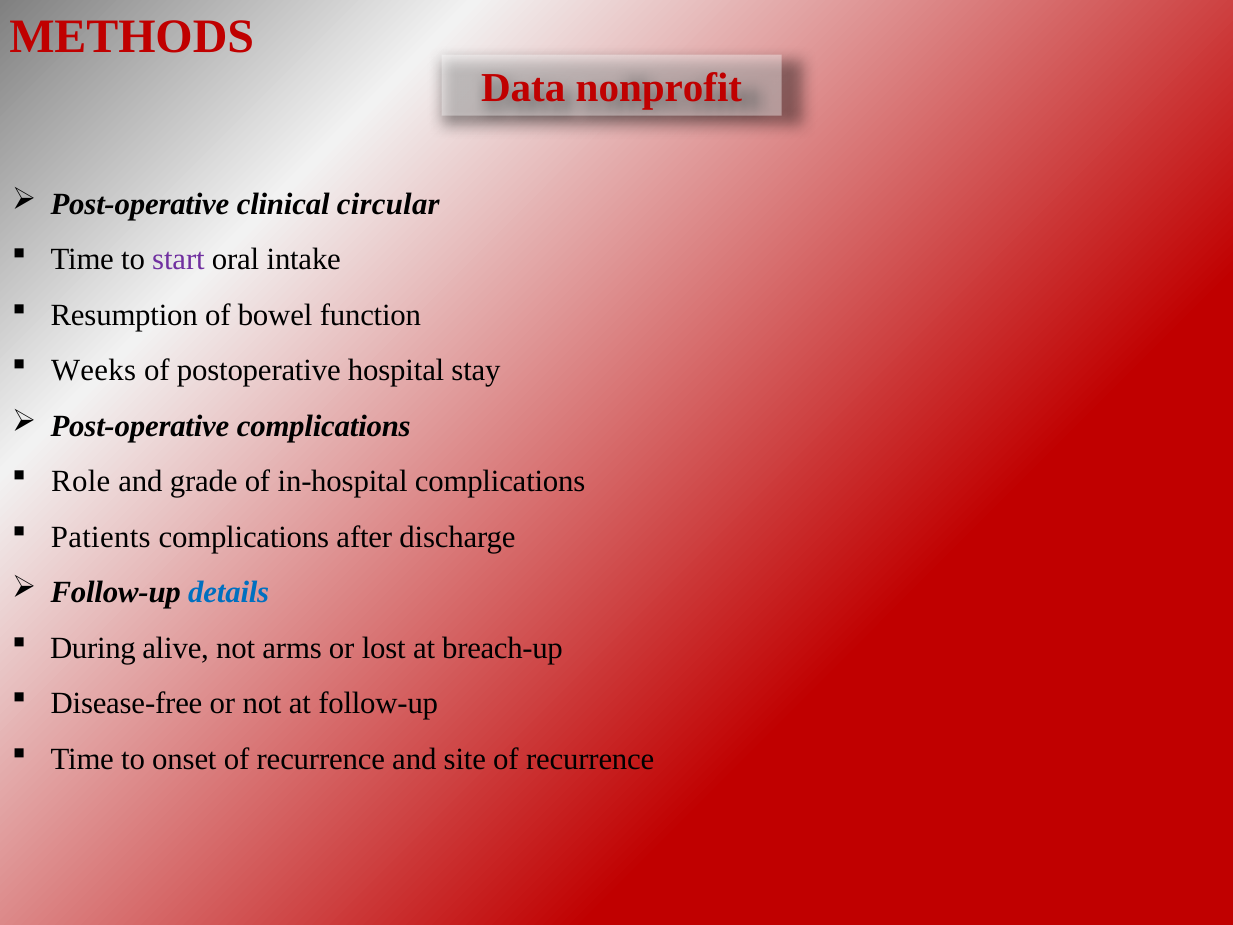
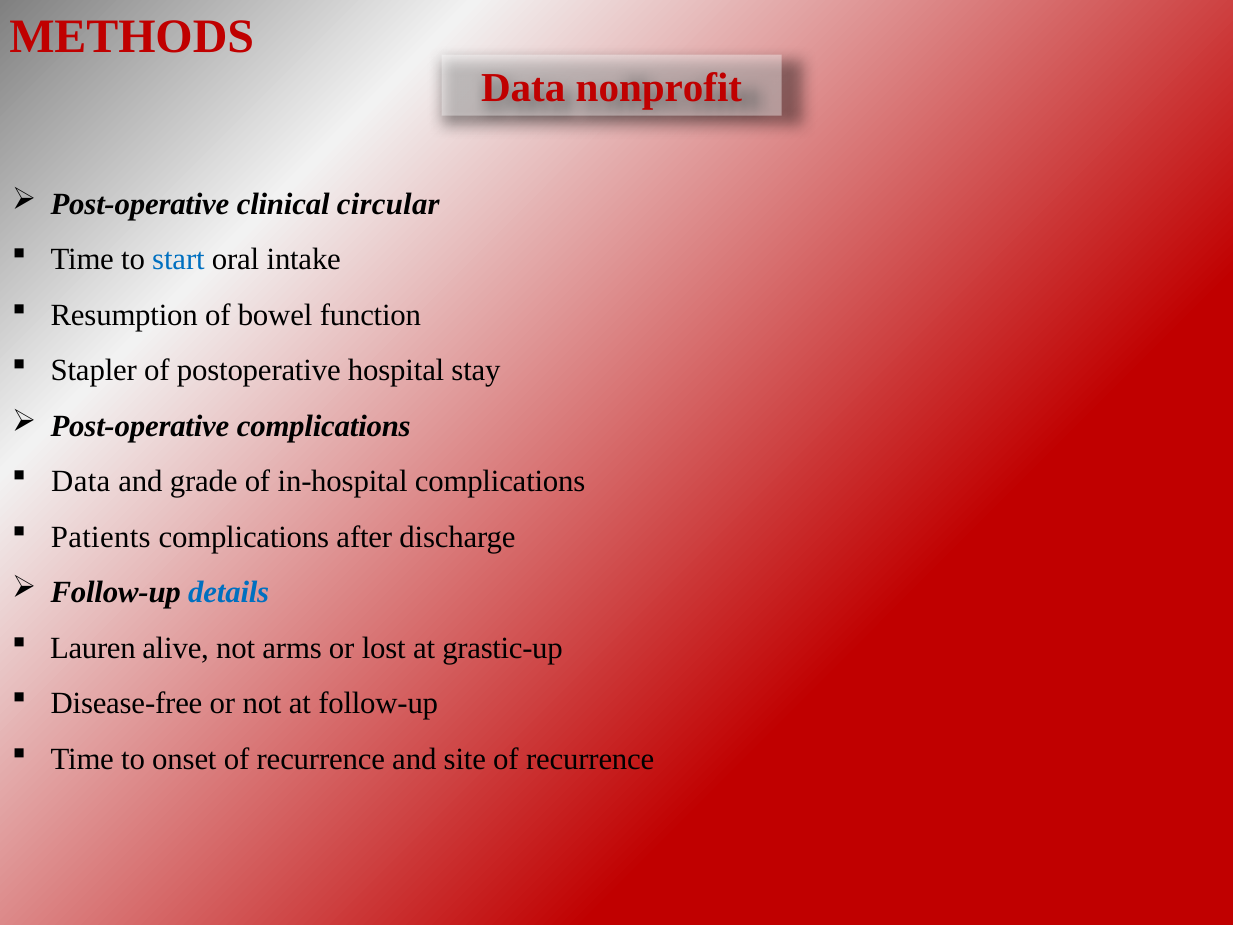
start colour: purple -> blue
Weeks: Weeks -> Stapler
Role at (81, 481): Role -> Data
During: During -> Lauren
breach-up: breach-up -> grastic-up
